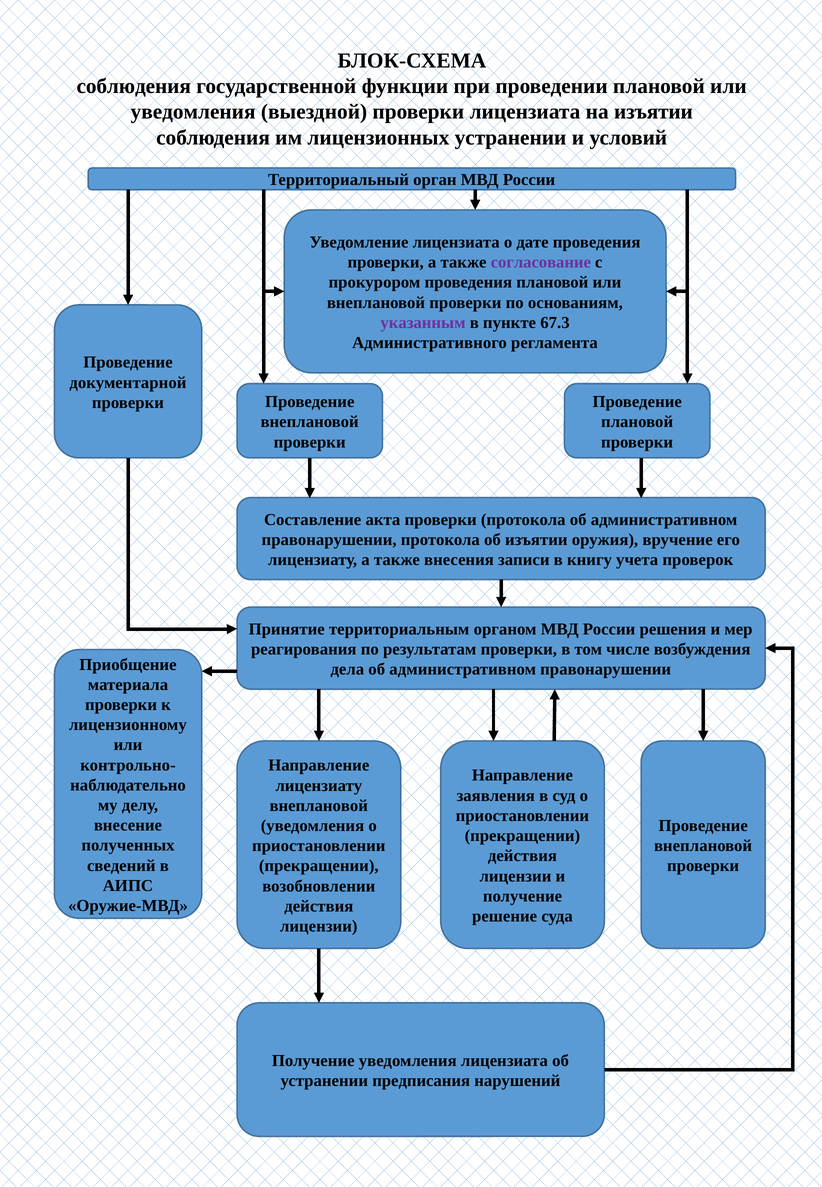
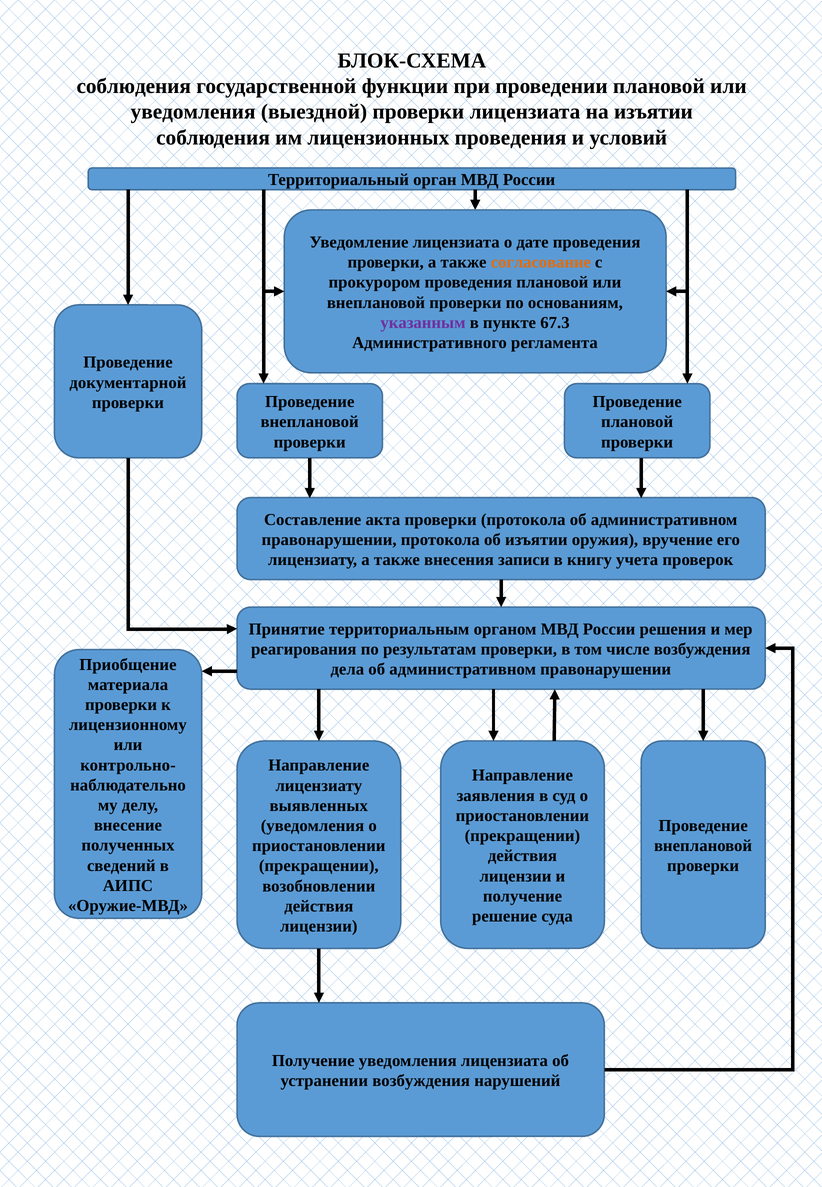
лицензионных устранении: устранении -> проведения
согласование colour: purple -> orange
внеплановой at (319, 806): внеплановой -> выявленных
устранении предписания: предписания -> возбуждения
